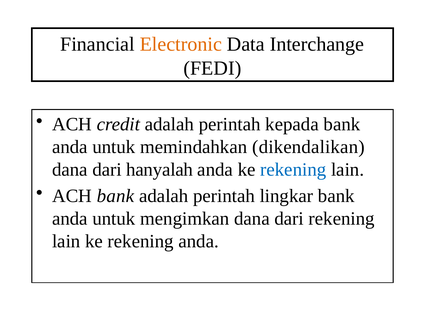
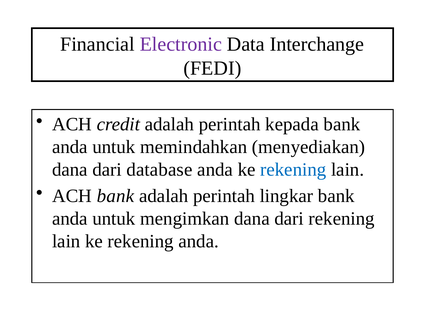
Electronic colour: orange -> purple
dikendalikan: dikendalikan -> menyediakan
hanyalah: hanyalah -> database
